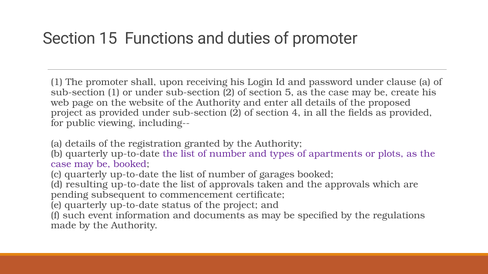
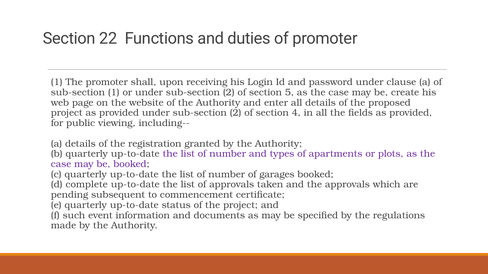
15: 15 -> 22
resulting: resulting -> complete
